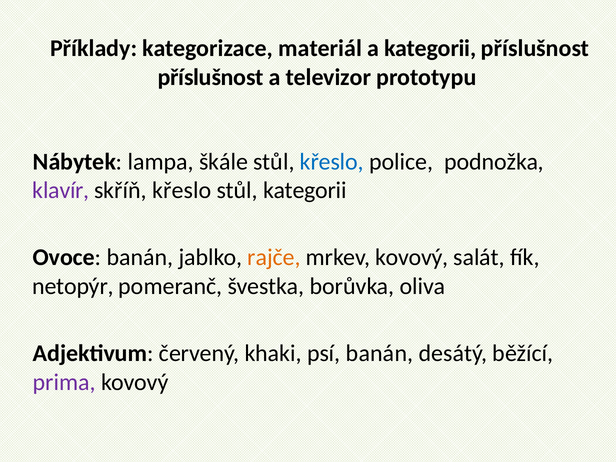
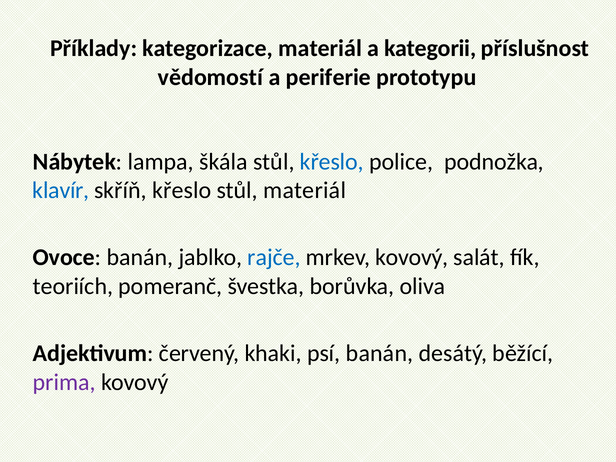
příslušnost at (211, 77): příslušnost -> vědomostí
televizor: televizor -> periferie
škále: škále -> škála
klavír colour: purple -> blue
stůl kategorii: kategorii -> materiál
rajče colour: orange -> blue
netopýr: netopýr -> teoriích
